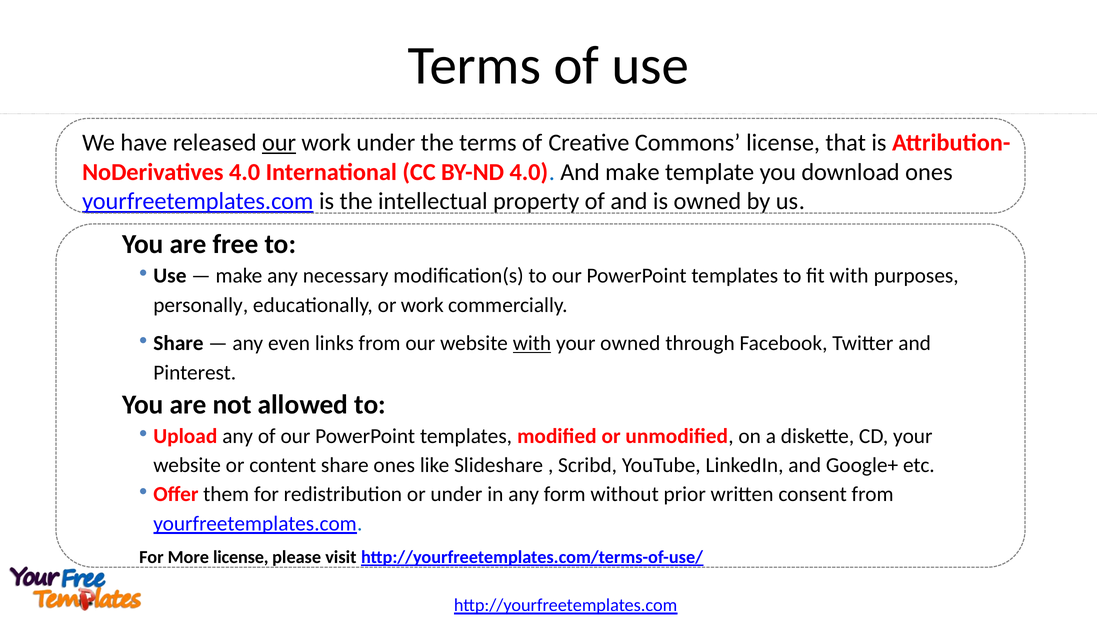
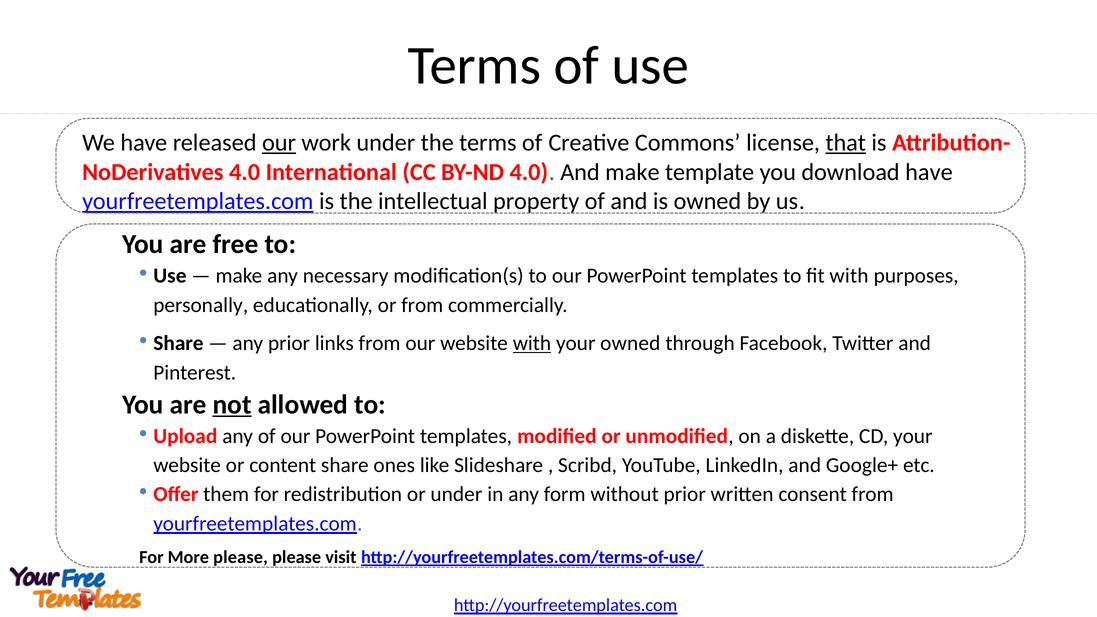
that underline: none -> present
download ones: ones -> have
or work: work -> from
any even: even -> prior
not underline: none -> present
More license: license -> please
